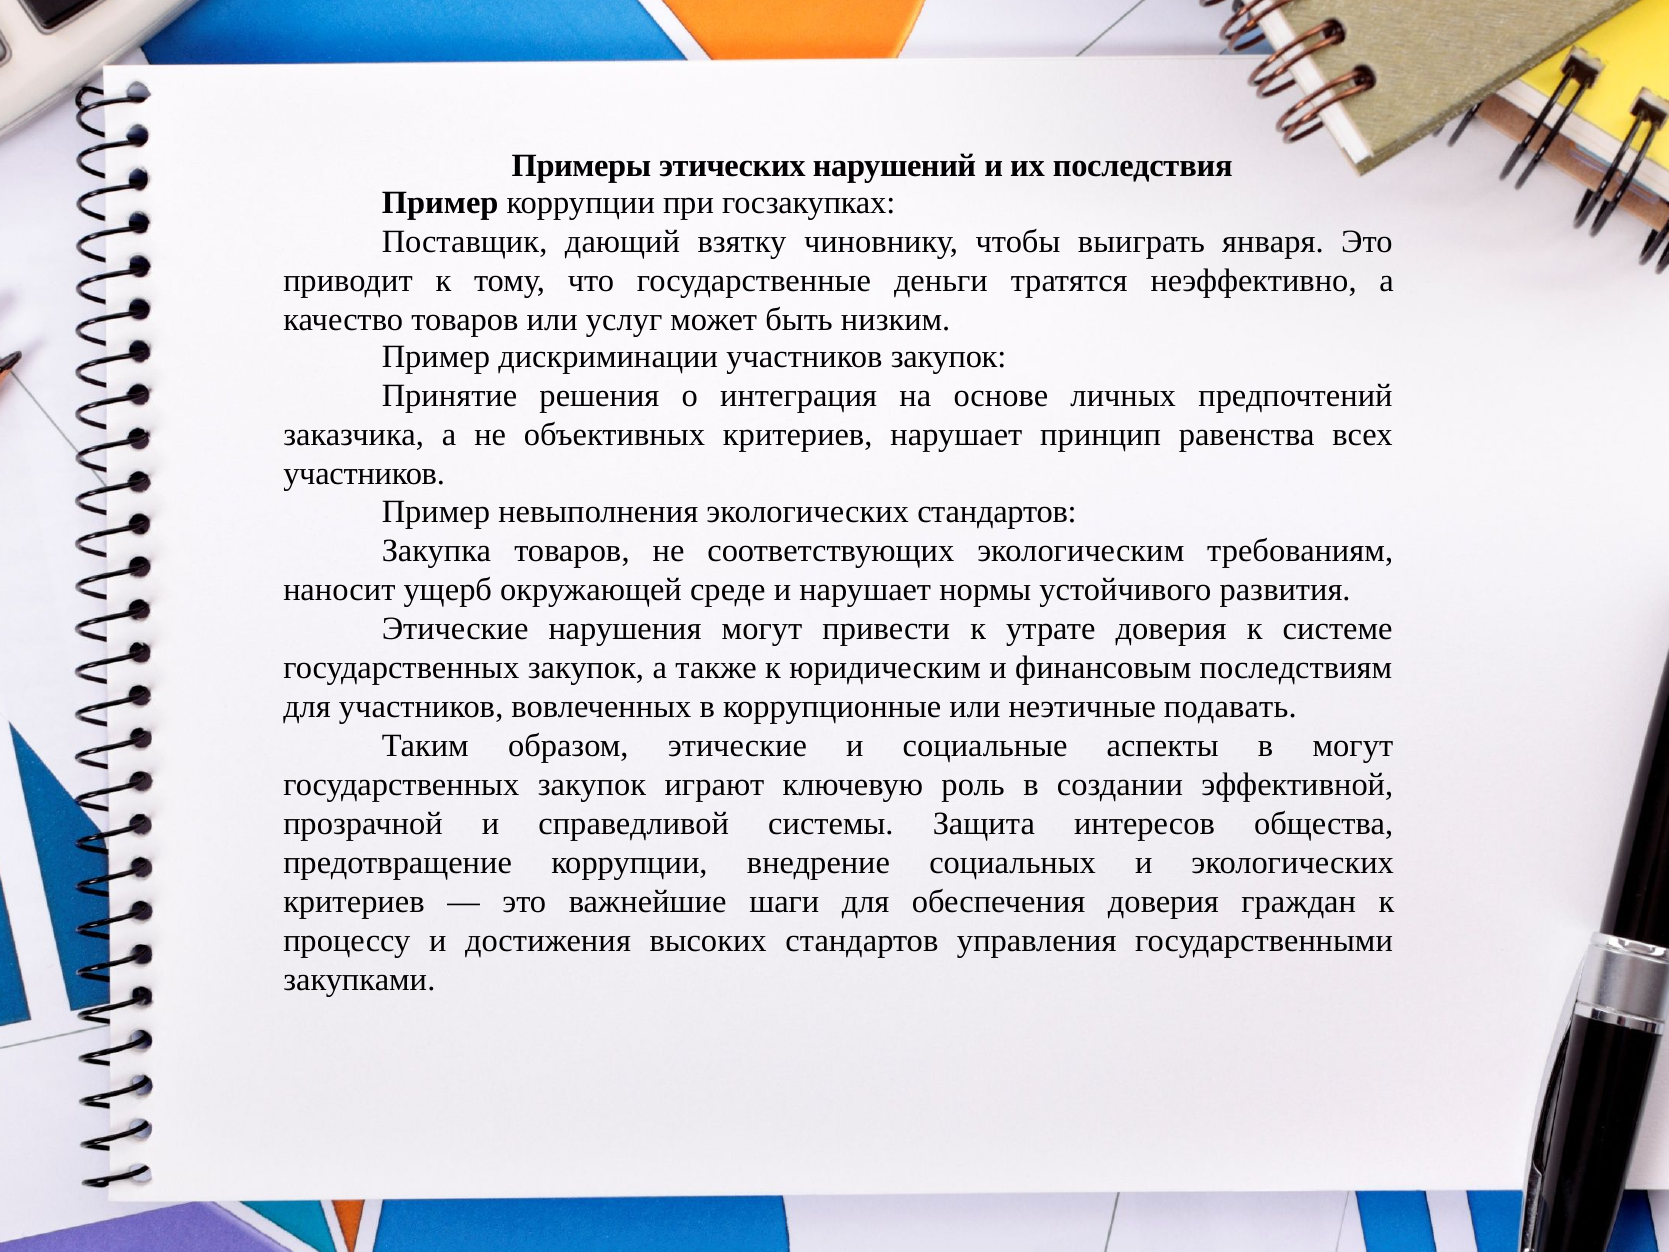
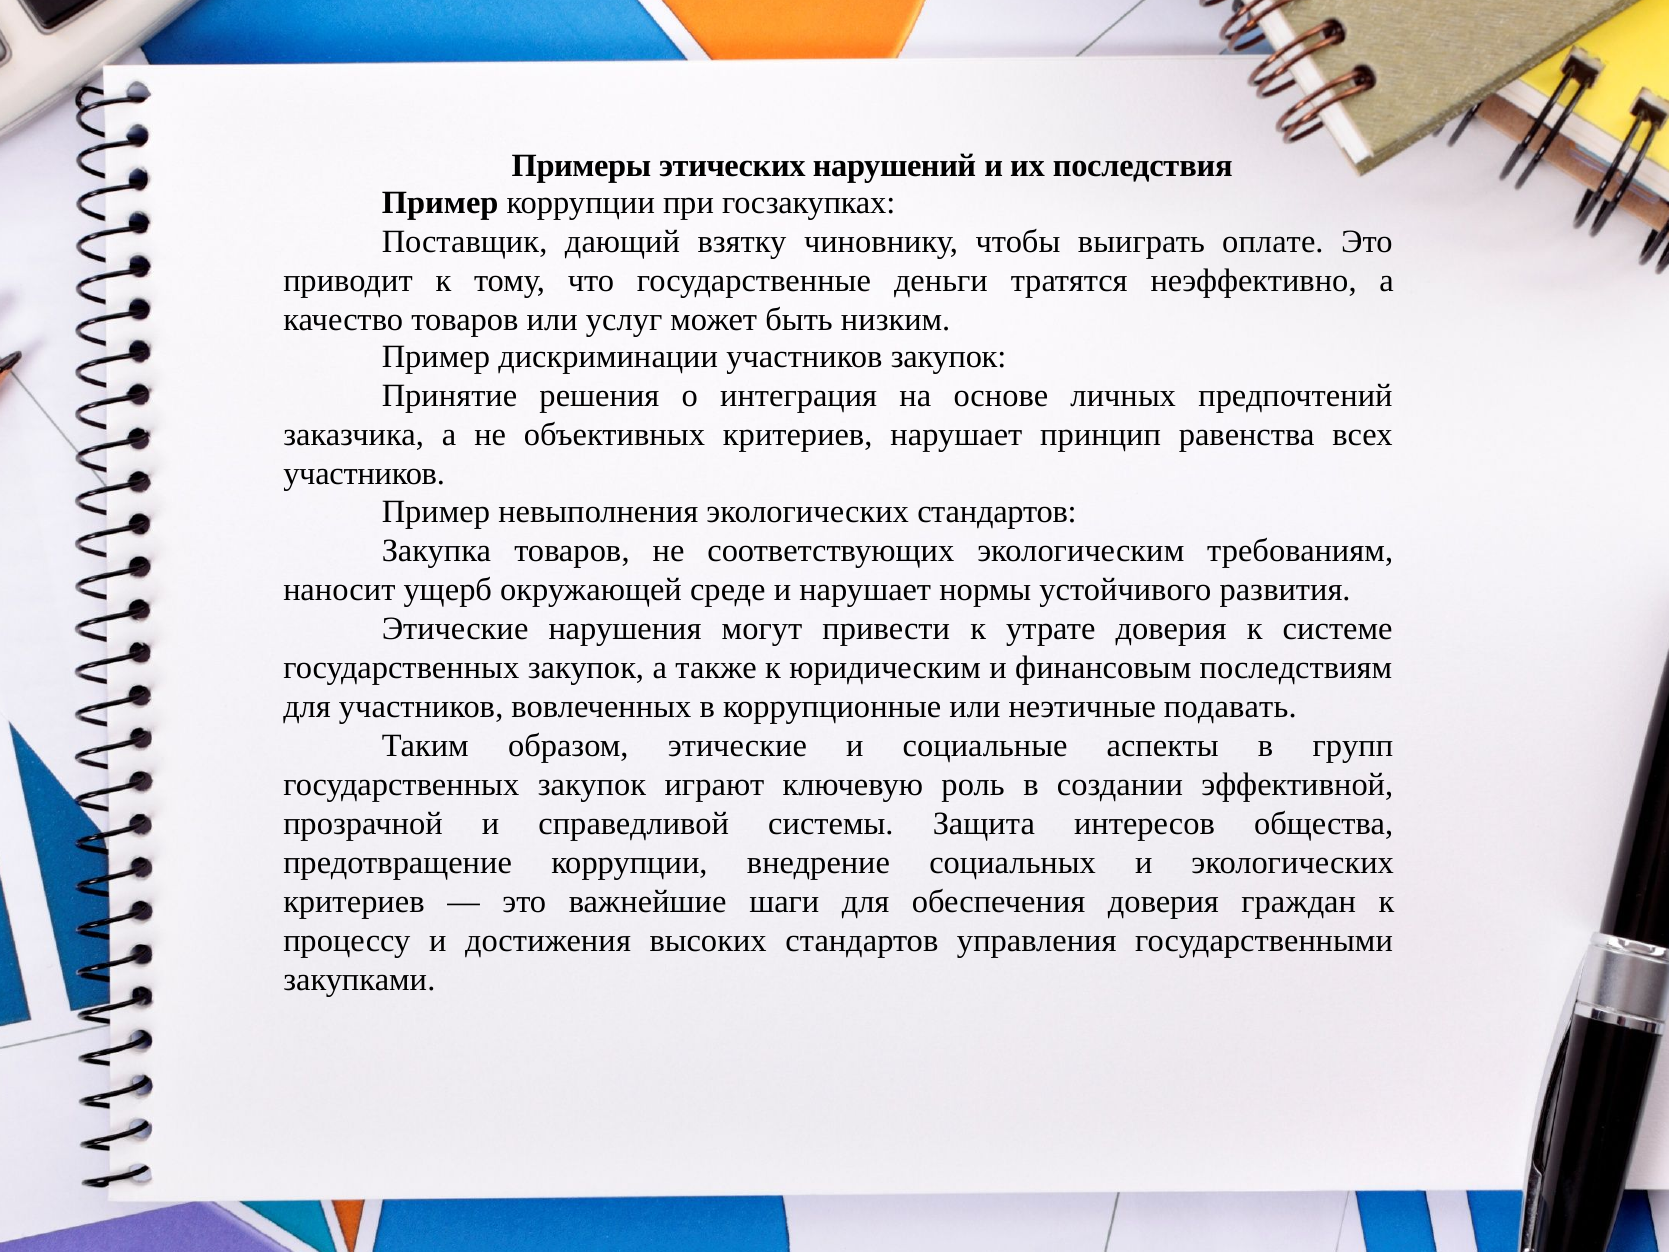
января: января -> оплате
в могут: могут -> групп
